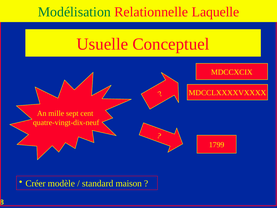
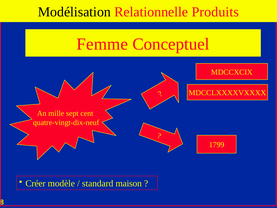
Modélisation colour: green -> black
Laquelle: Laquelle -> Produits
Usuelle: Usuelle -> Femme
